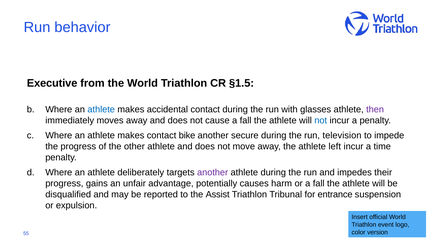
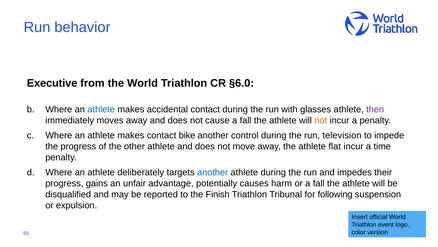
§1.5: §1.5 -> §6.0
not at (321, 120) colour: blue -> orange
secure: secure -> control
left: left -> flat
another at (213, 172) colour: purple -> blue
Assist: Assist -> Finish
entrance: entrance -> following
